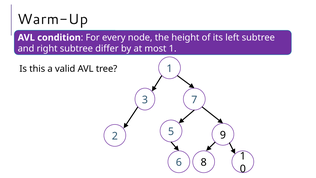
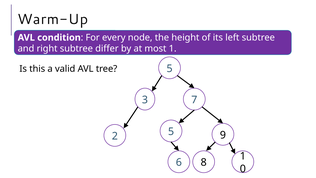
tree 1: 1 -> 5
